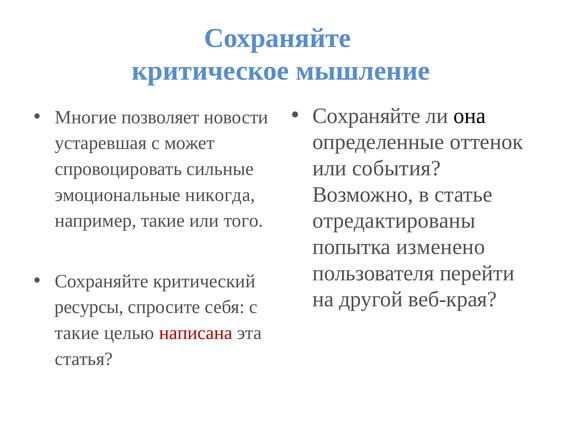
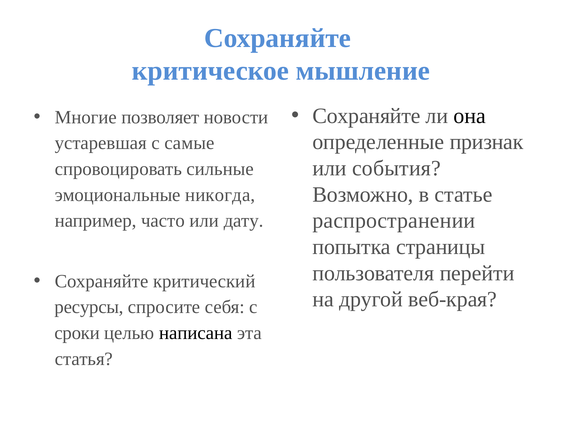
оттенок: оттенок -> признак
может: может -> самые
отредактированы: отредактированы -> распространении
например такие: такие -> часто
того: того -> дату
изменено: изменено -> страницы
такие at (77, 333): такие -> сроки
написана colour: red -> black
